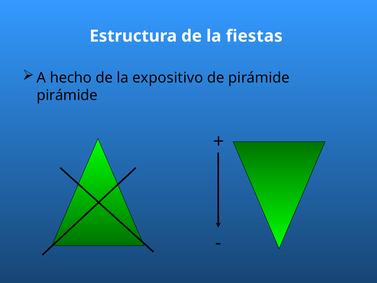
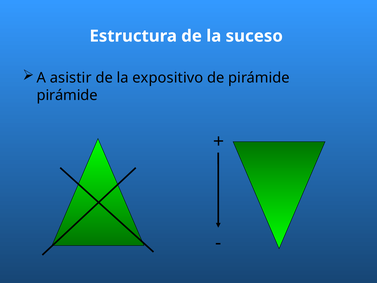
fiestas: fiestas -> suceso
hecho: hecho -> asistir
